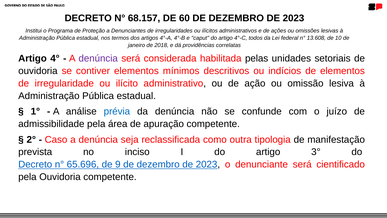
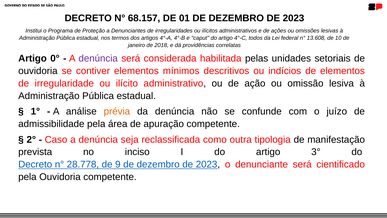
60: 60 -> 01
4°: 4° -> 0°
prévia colour: blue -> orange
65.696: 65.696 -> 28.778
